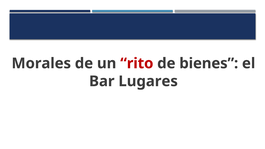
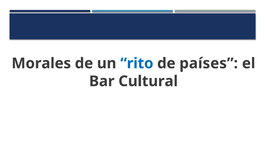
rito colour: red -> blue
bienes: bienes -> países
Lugares: Lugares -> Cultural
